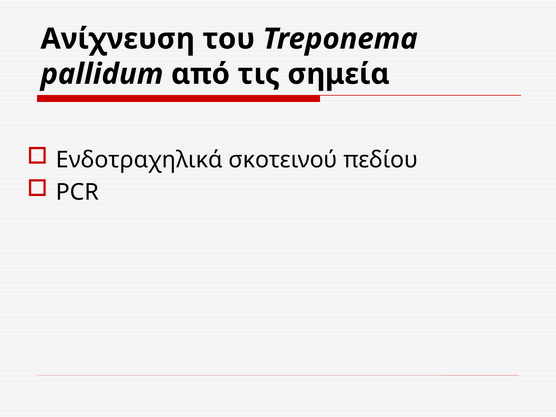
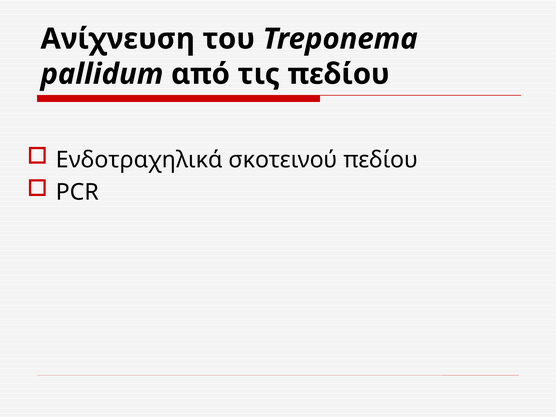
τις σημεία: σημεία -> πεδίου
